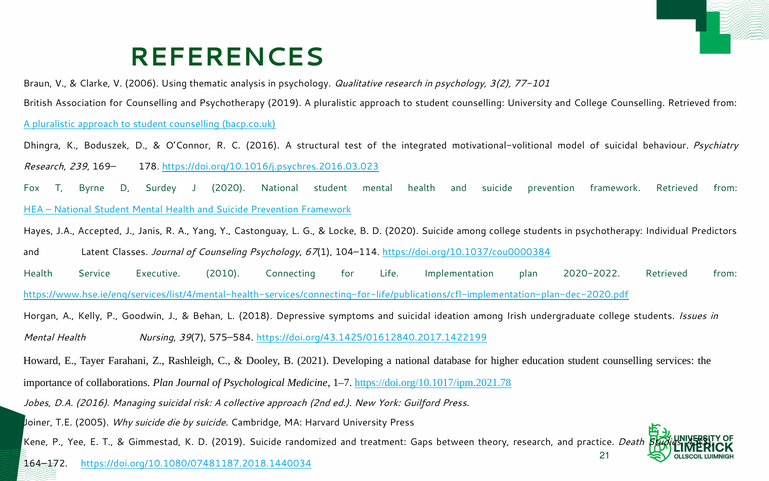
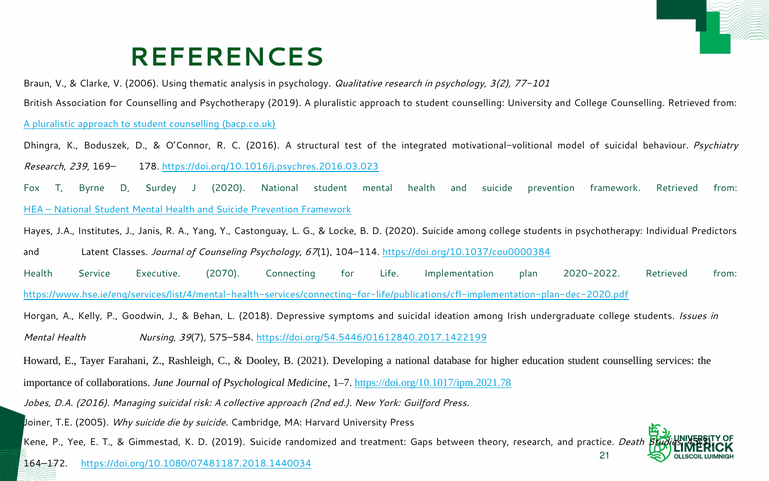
Accepted: Accepted -> Institutes
2010: 2010 -> 2070
https://doi.org/43.1425/01612840.2017.1422199: https://doi.org/43.1425/01612840.2017.1422199 -> https://doi.org/54.5446/01612840.2017.1422199
collaborations Plan: Plan -> June
